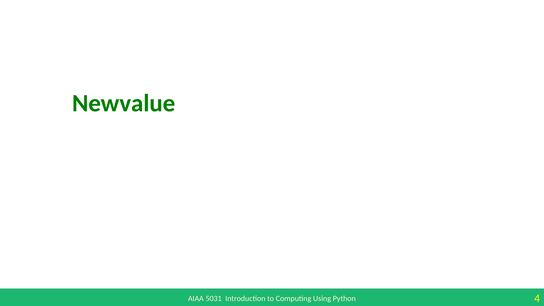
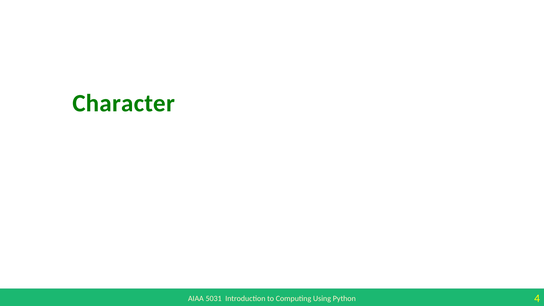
Newvalue: Newvalue -> Character
